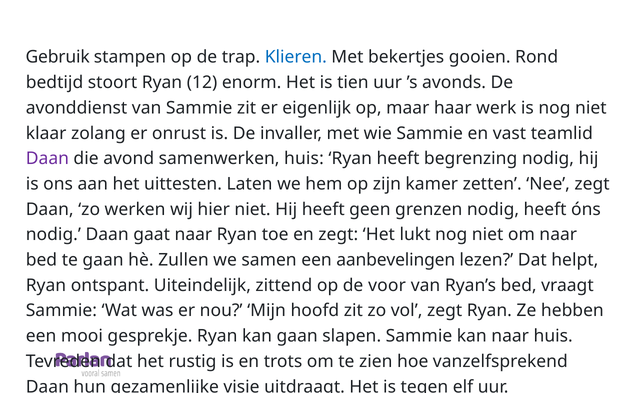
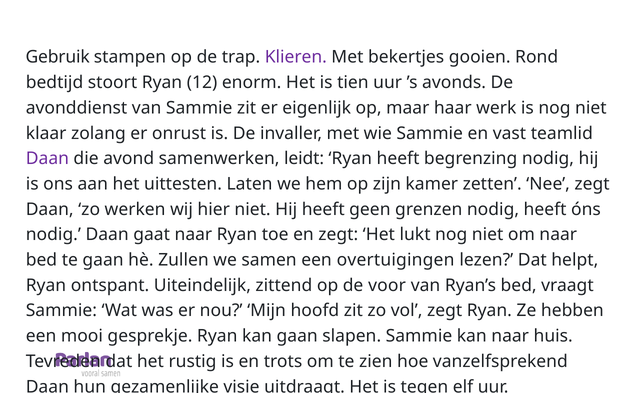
Klieren colour: blue -> purple
samenwerken huis: huis -> leidt
aanbevelingen: aanbevelingen -> overtuigingen
